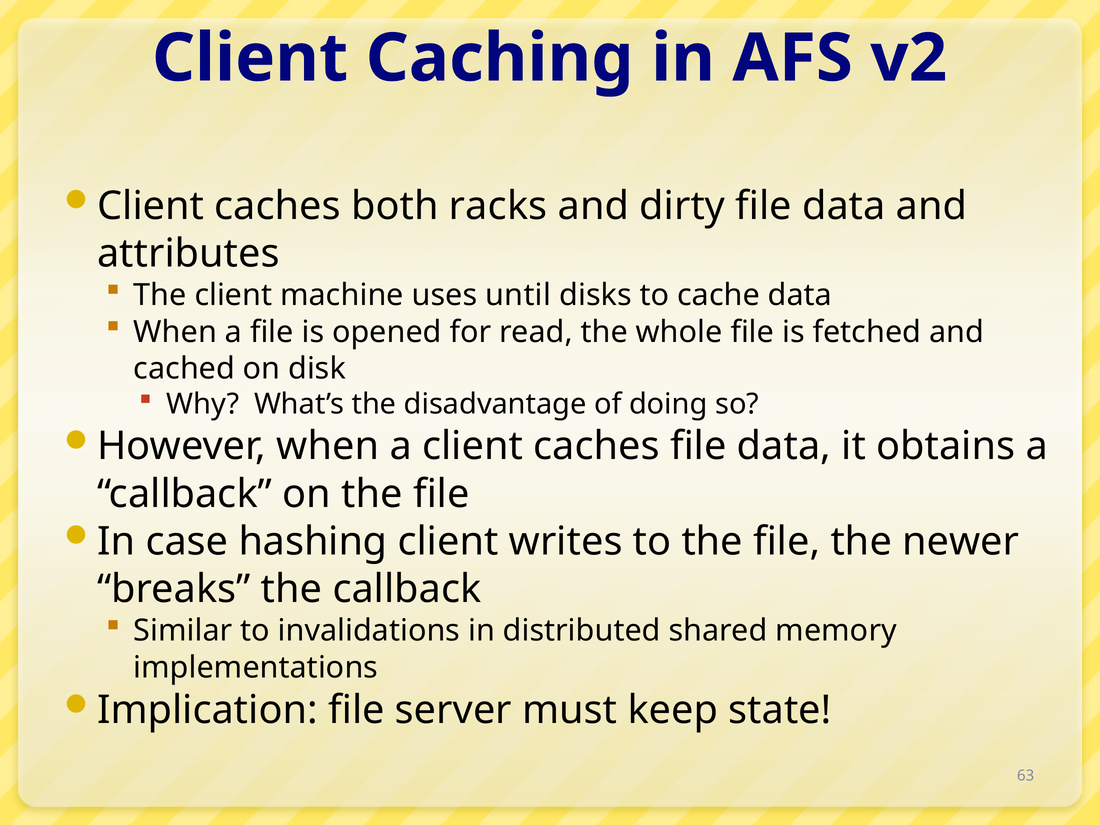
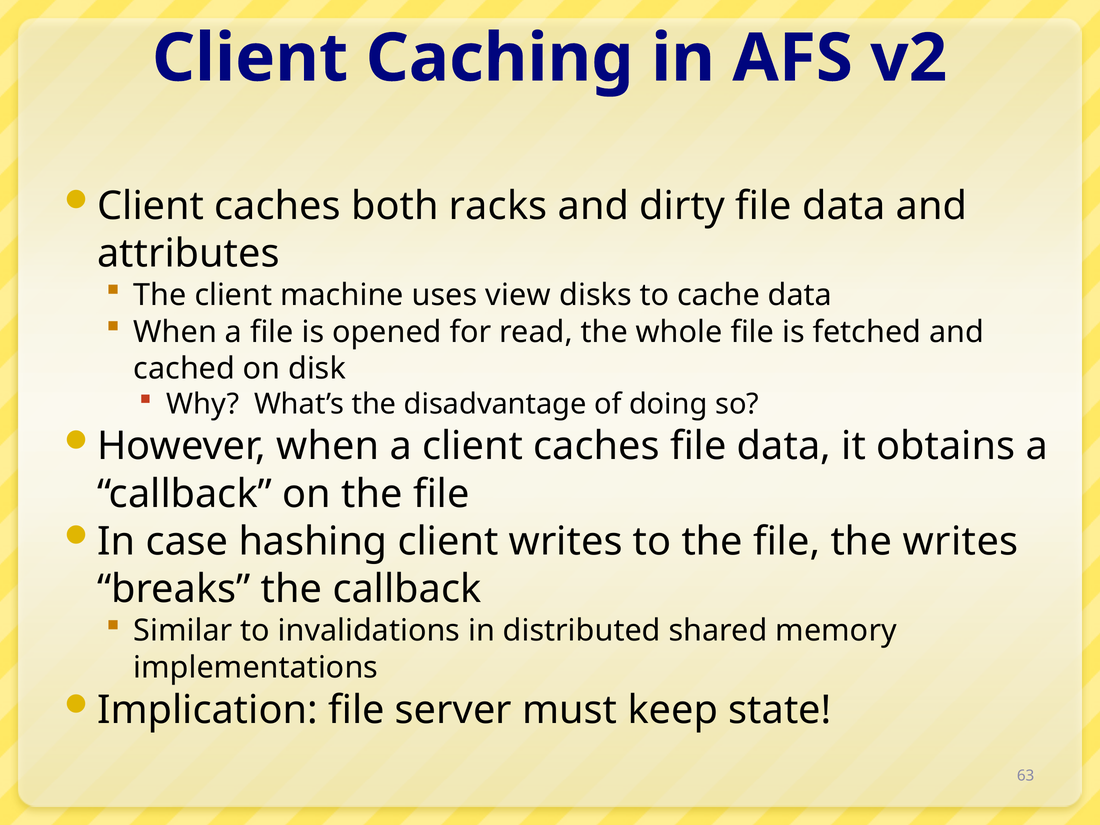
until: until -> view
the newer: newer -> writes
